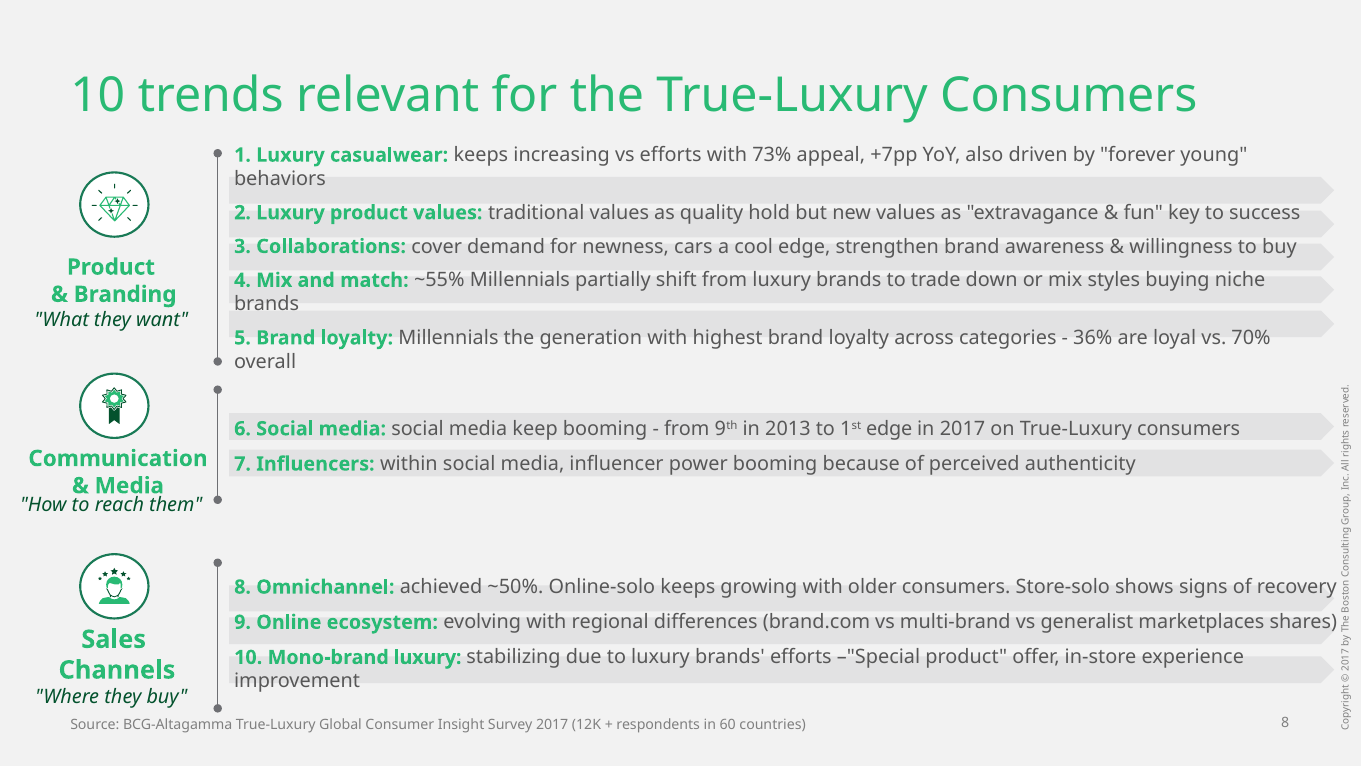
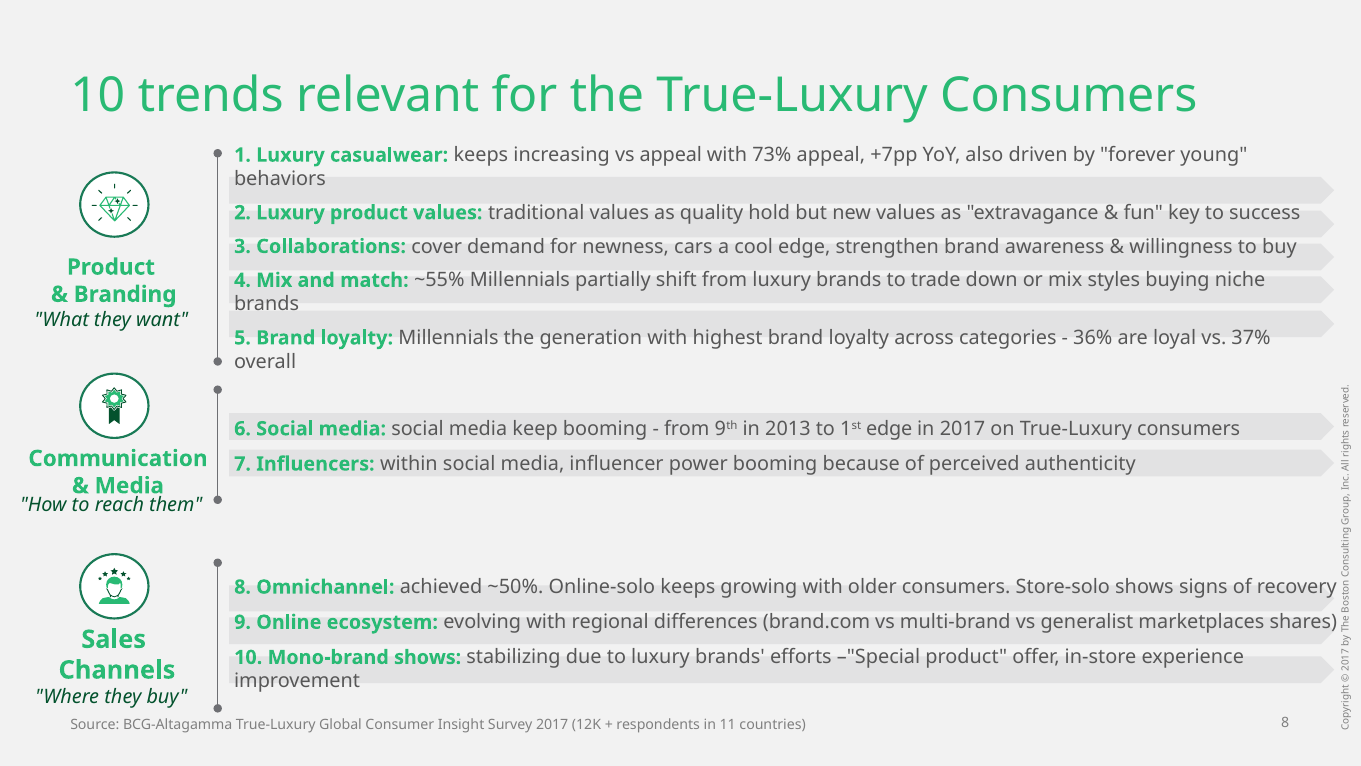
vs efforts: efforts -> appeal
70%: 70% -> 37%
Mono-brand luxury: luxury -> shows
60: 60 -> 11
